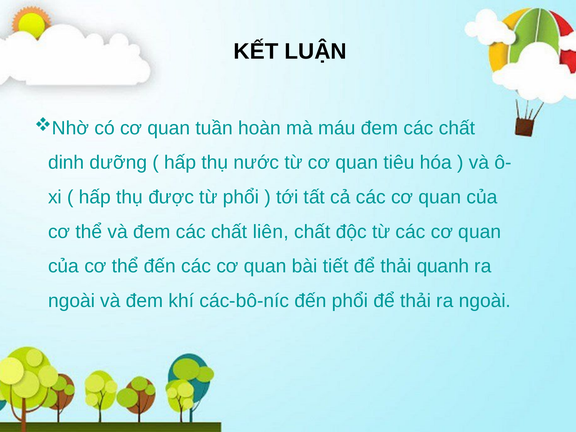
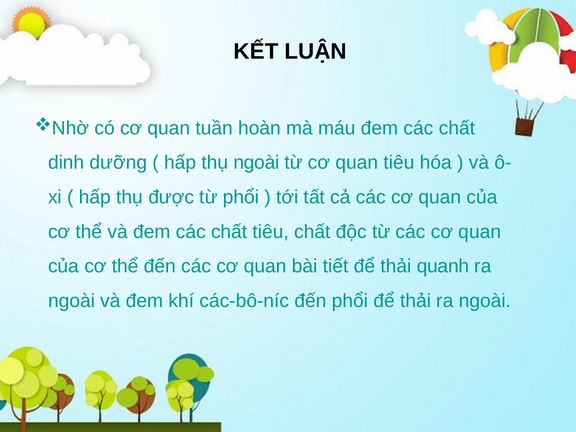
thụ nước: nước -> ngoài
chất liên: liên -> tiêu
